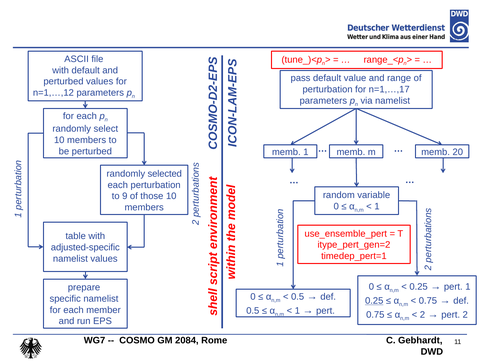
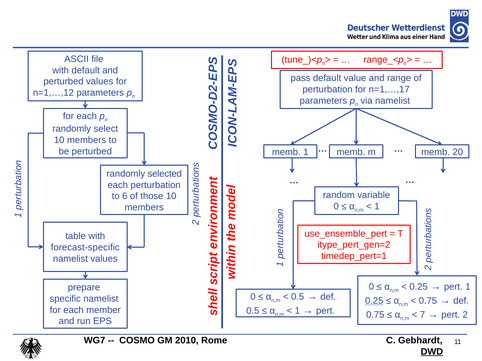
9: 9 -> 6
adjusted-specific: adjusted-specific -> forecast-specific
2 at (423, 315): 2 -> 7
2084: 2084 -> 2010
DWD underline: none -> present
